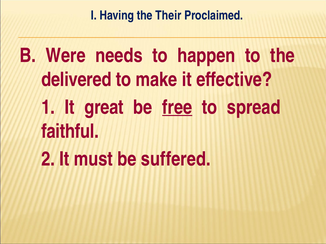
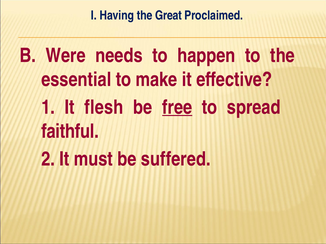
Their: Their -> Great
delivered: delivered -> essential
great: great -> flesh
